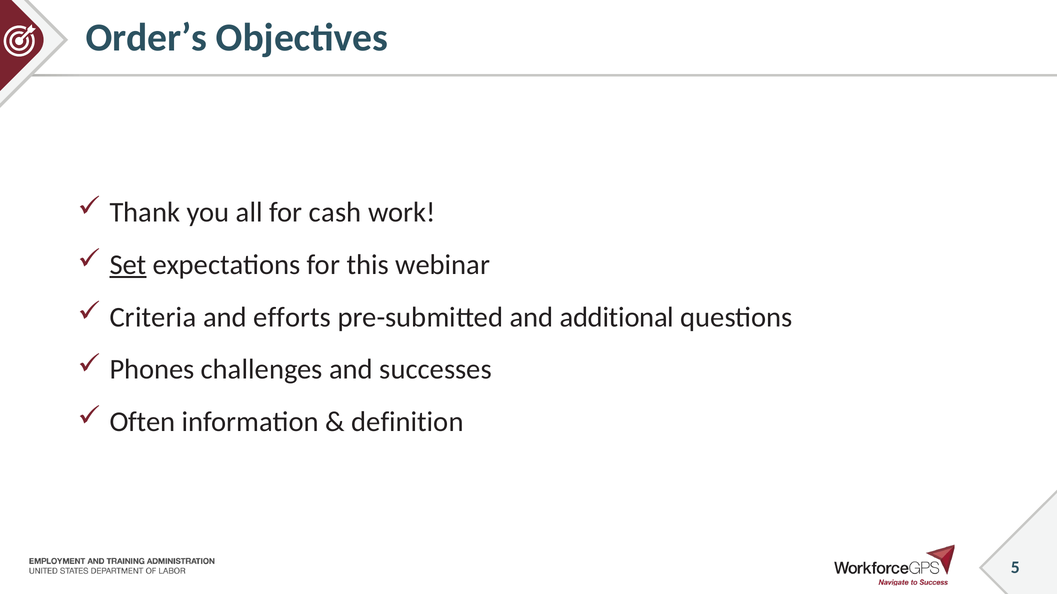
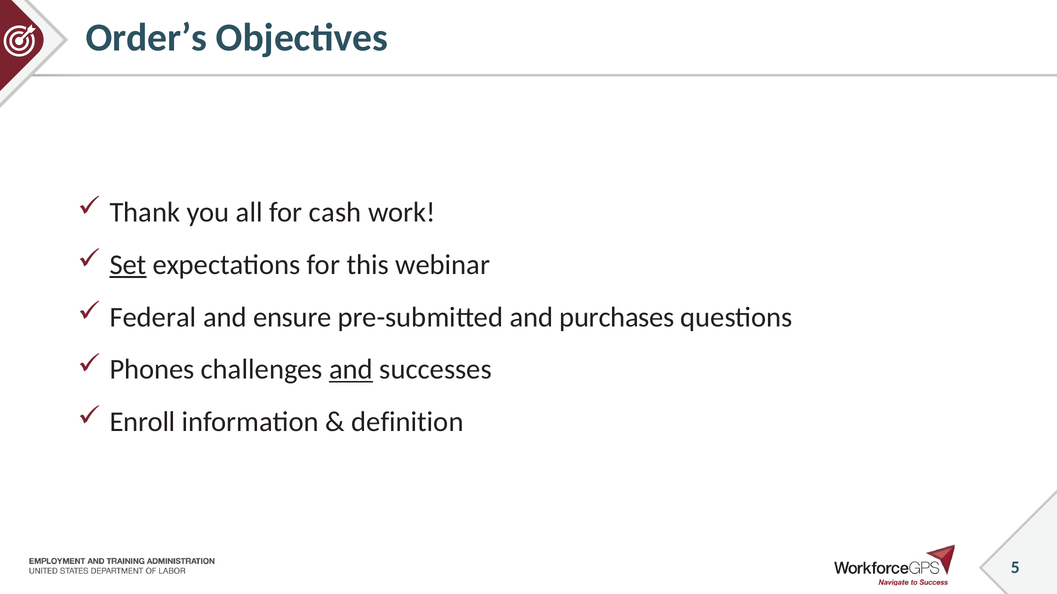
Criteria: Criteria -> Federal
efforts: efforts -> ensure
additional: additional -> purchases
and at (351, 370) underline: none -> present
Often: Often -> Enroll
